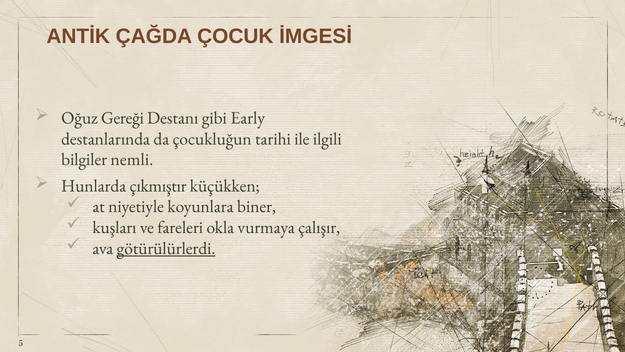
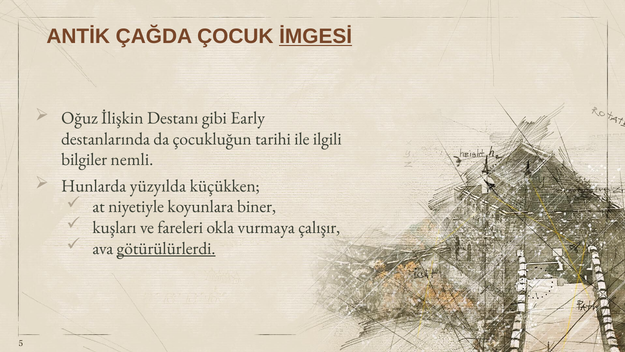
İMGESİ underline: none -> present
Gereği: Gereği -> İlişkin
çıkmıştır: çıkmıştır -> yüzyılda
